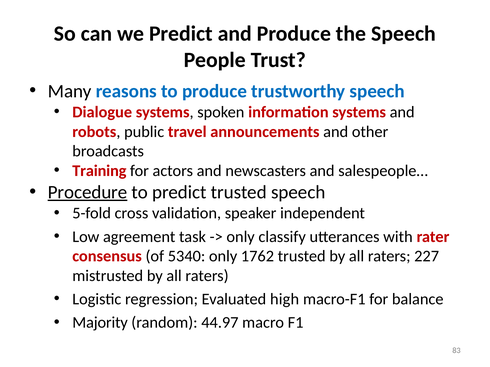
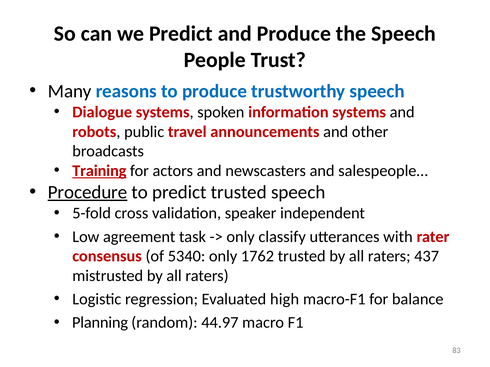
Training underline: none -> present
227: 227 -> 437
Majority: Majority -> Planning
